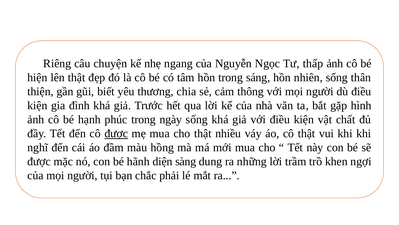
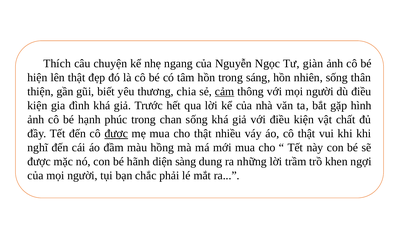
Riêng: Riêng -> Thích
thấp: thấp -> giàn
cảm underline: none -> present
ngày: ngày -> chan
